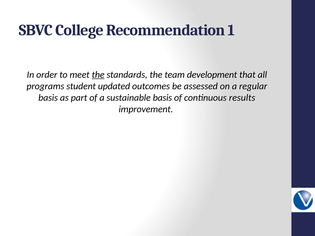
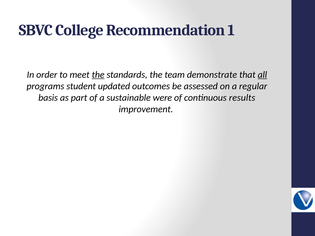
development: development -> demonstrate
all underline: none -> present
sustainable basis: basis -> were
